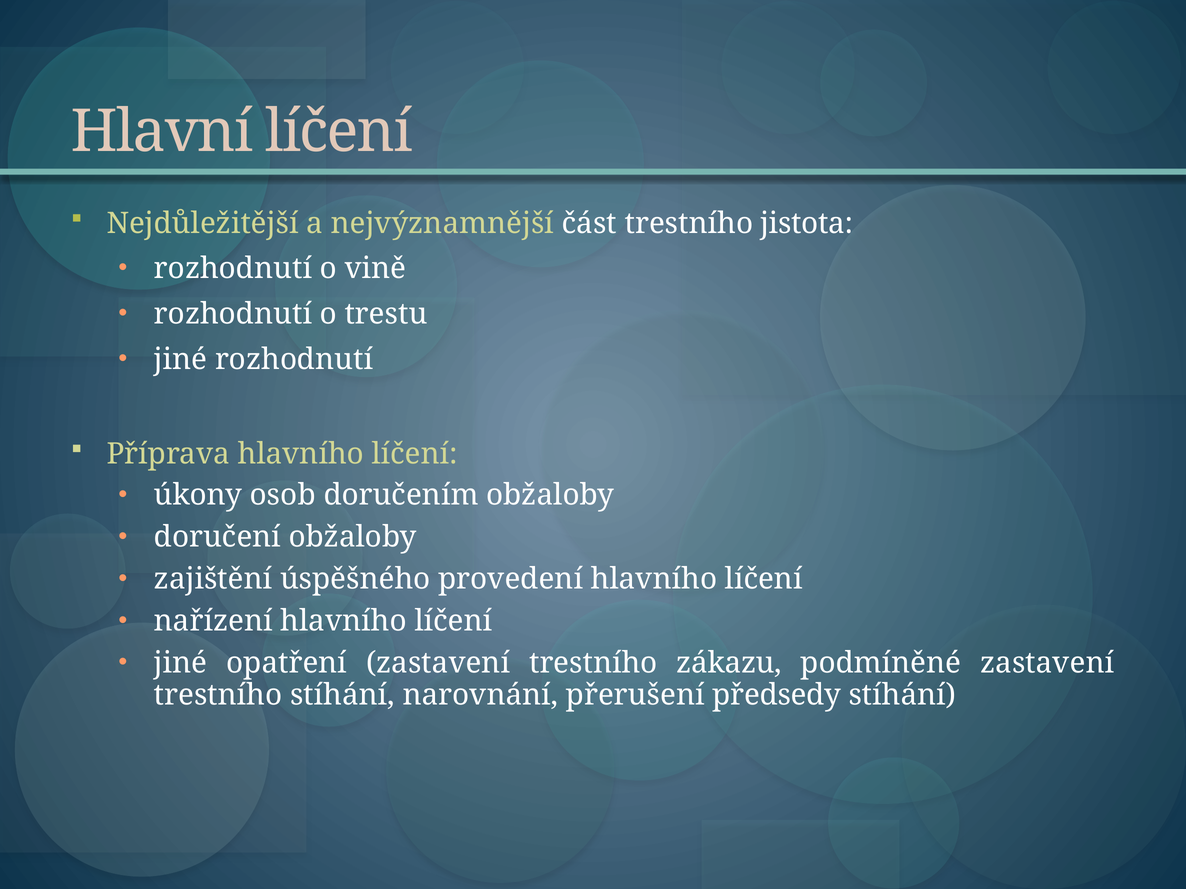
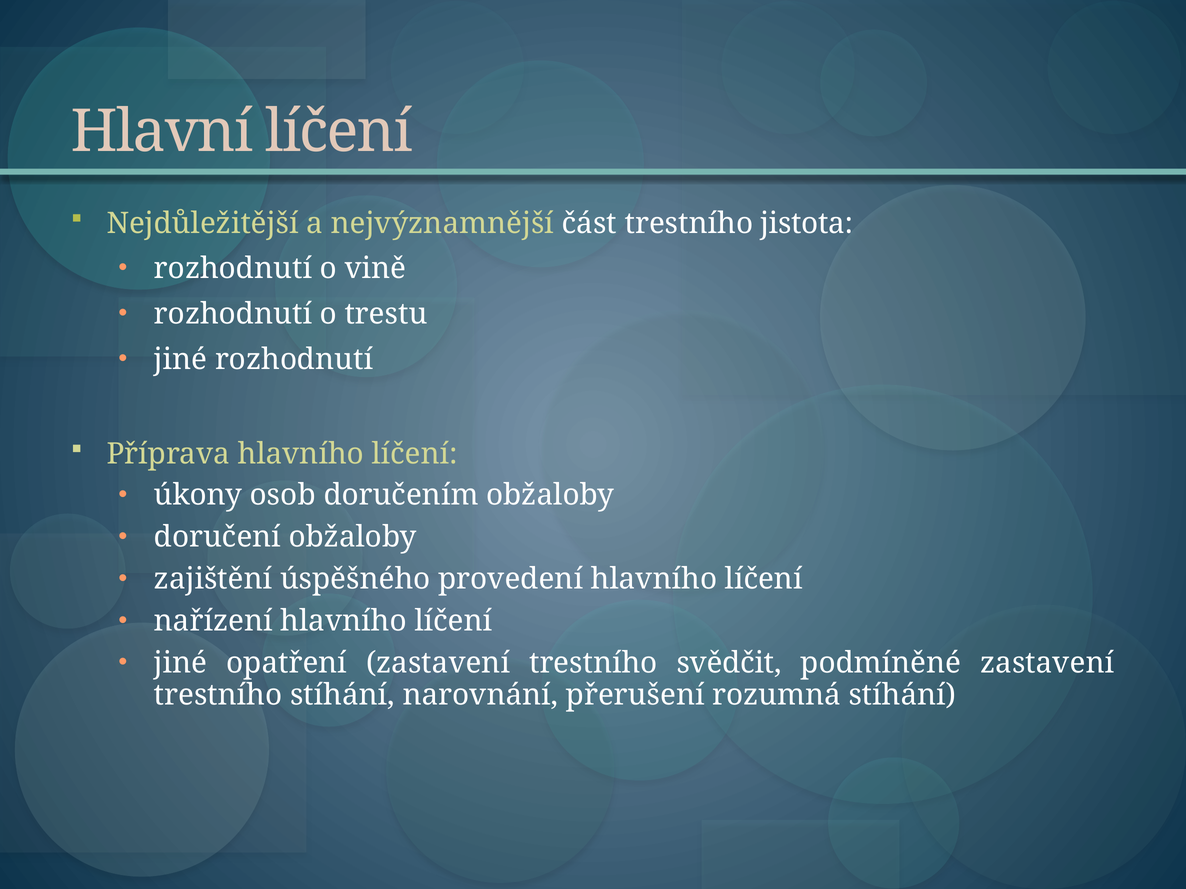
zákazu: zákazu -> svědčit
předsedy: předsedy -> rozumná
